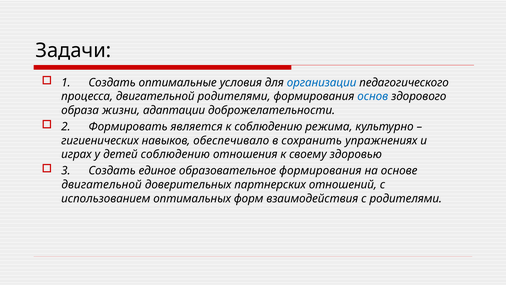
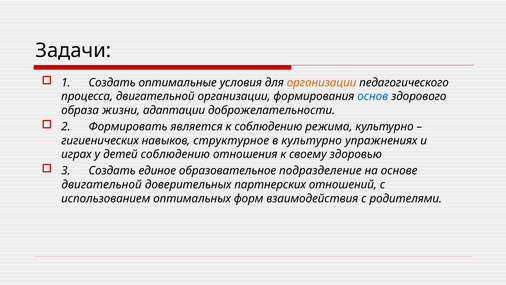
организации at (322, 82) colour: blue -> orange
двигательной родителями: родителями -> организации
обеспечивало: обеспечивало -> структурное
в сохранить: сохранить -> культурно
образовательное формирования: формирования -> подразделение
